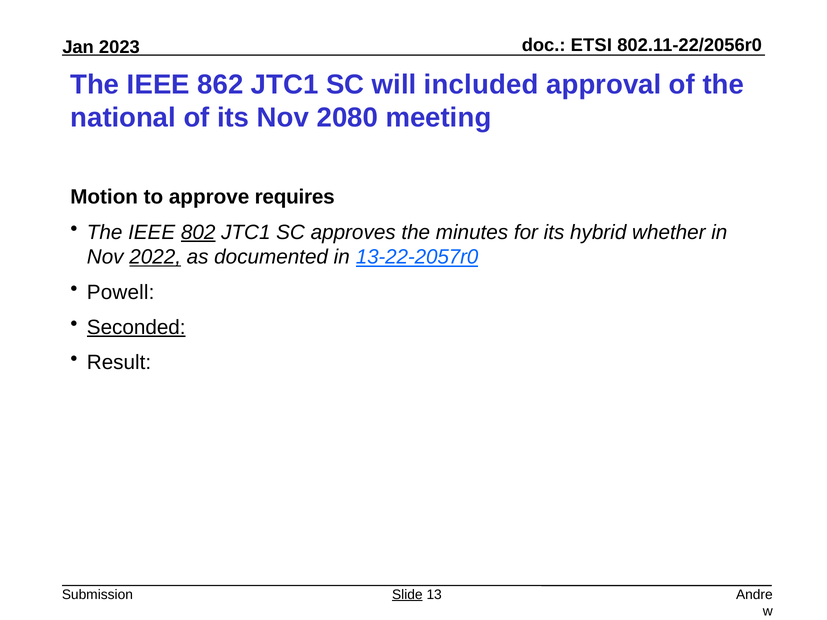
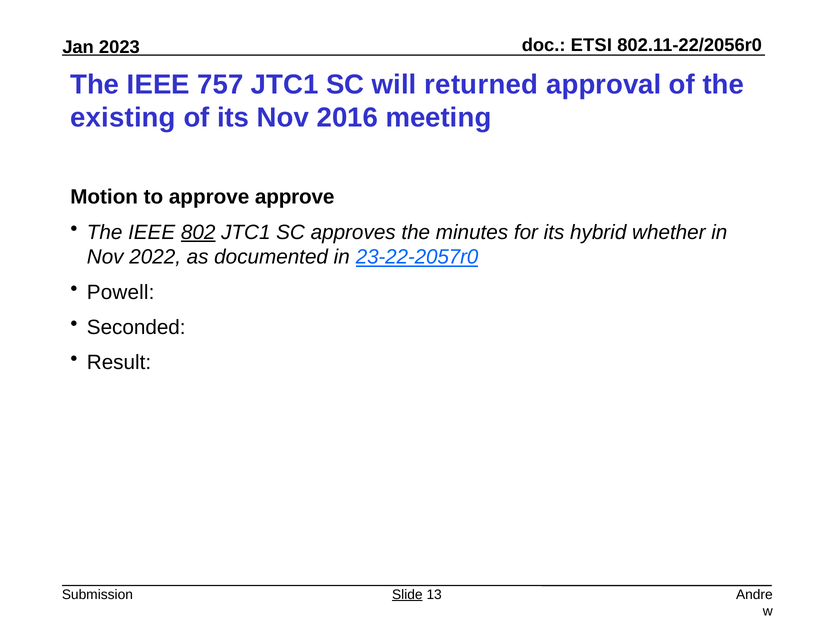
862: 862 -> 757
included: included -> returned
national: national -> existing
2080: 2080 -> 2016
approve requires: requires -> approve
2022 underline: present -> none
13-22-2057r0: 13-22-2057r0 -> 23-22-2057r0
Seconded underline: present -> none
